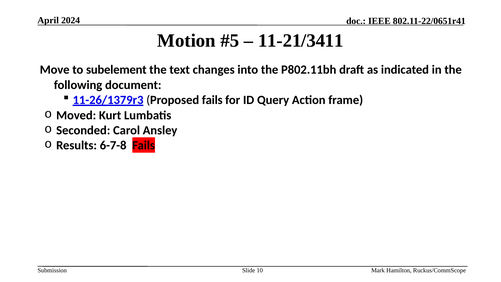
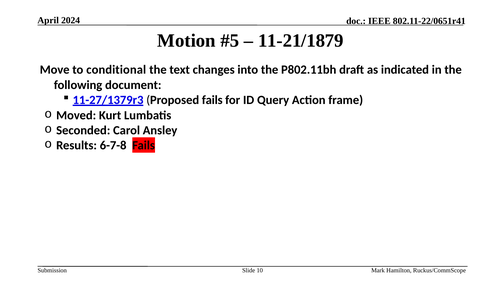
11-21/3411: 11-21/3411 -> 11-21/1879
subelement: subelement -> conditional
11-26/1379r3: 11-26/1379r3 -> 11-27/1379r3
